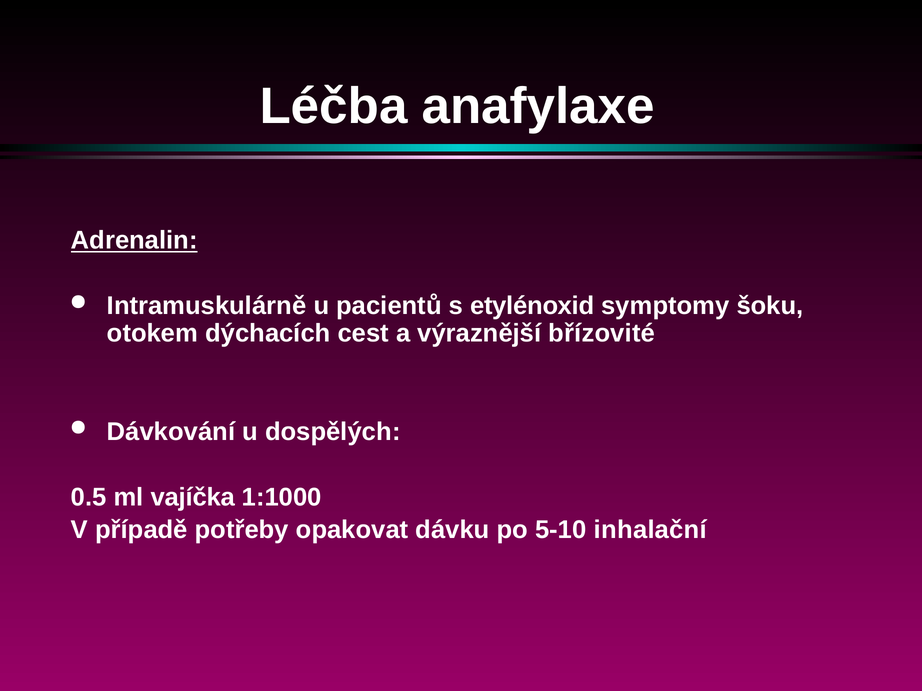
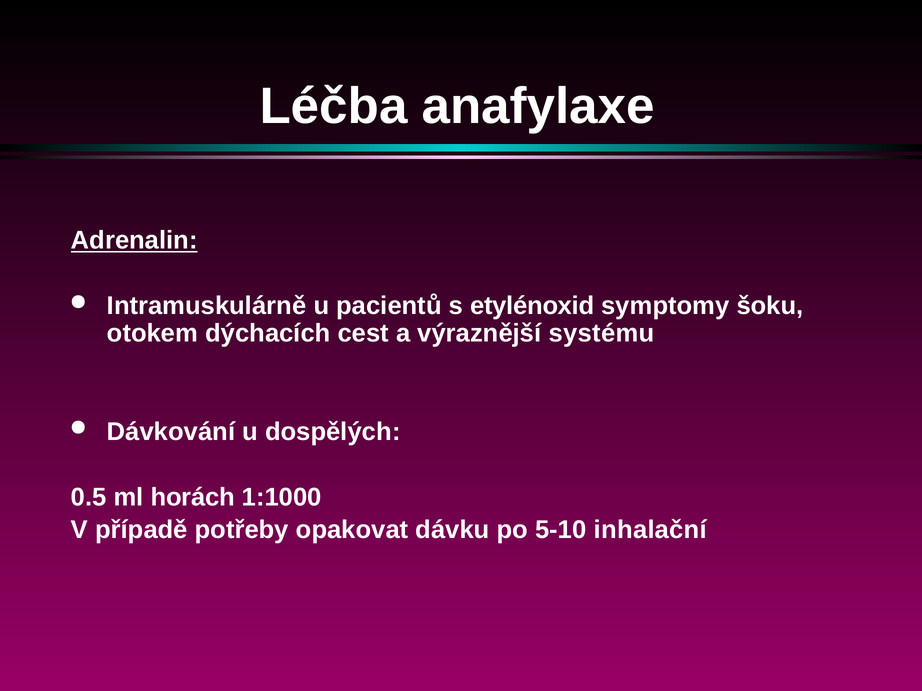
břízovité: břízovité -> systému
vajíčka: vajíčka -> horách
